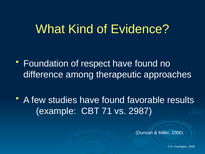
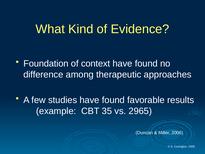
respect: respect -> context
71: 71 -> 35
2987: 2987 -> 2965
